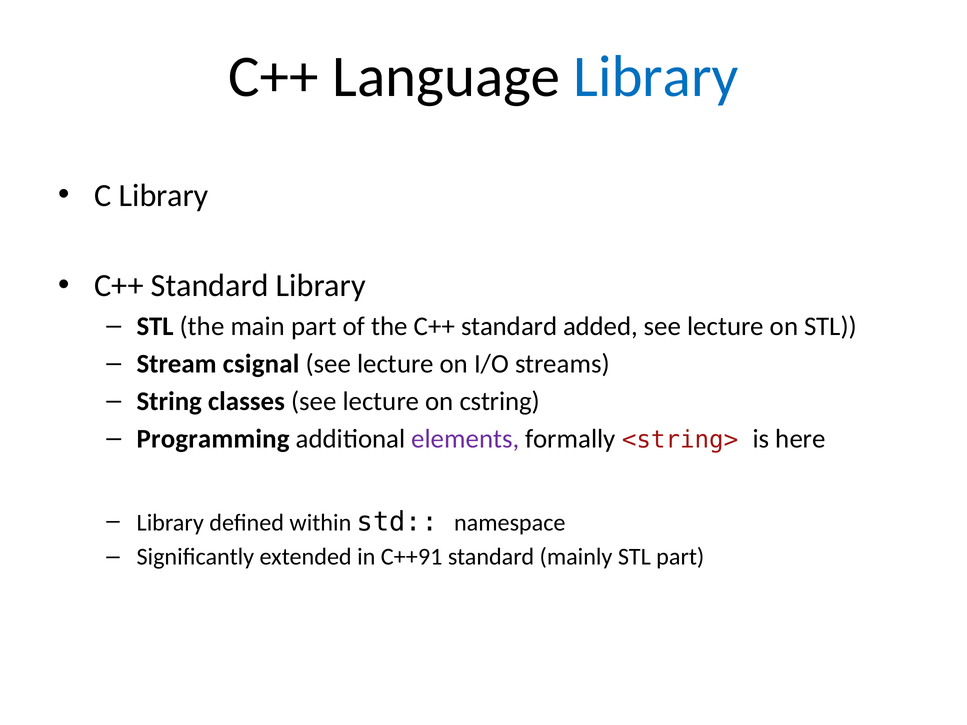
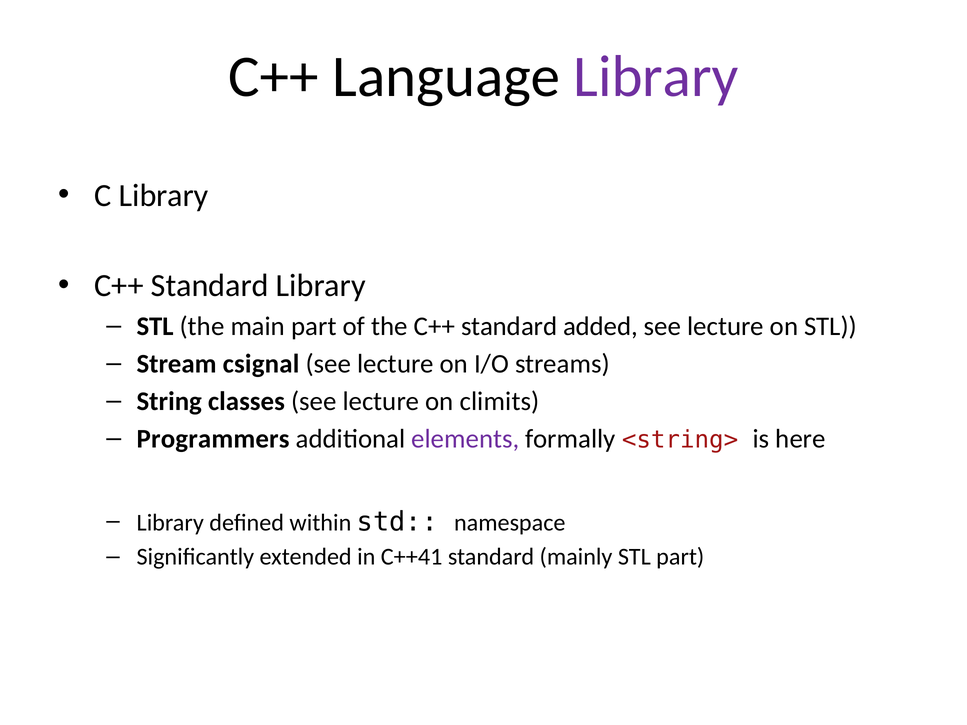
Library at (656, 77) colour: blue -> purple
cstring: cstring -> climits
Programming: Programming -> Programmers
C++91: C++91 -> C++41
